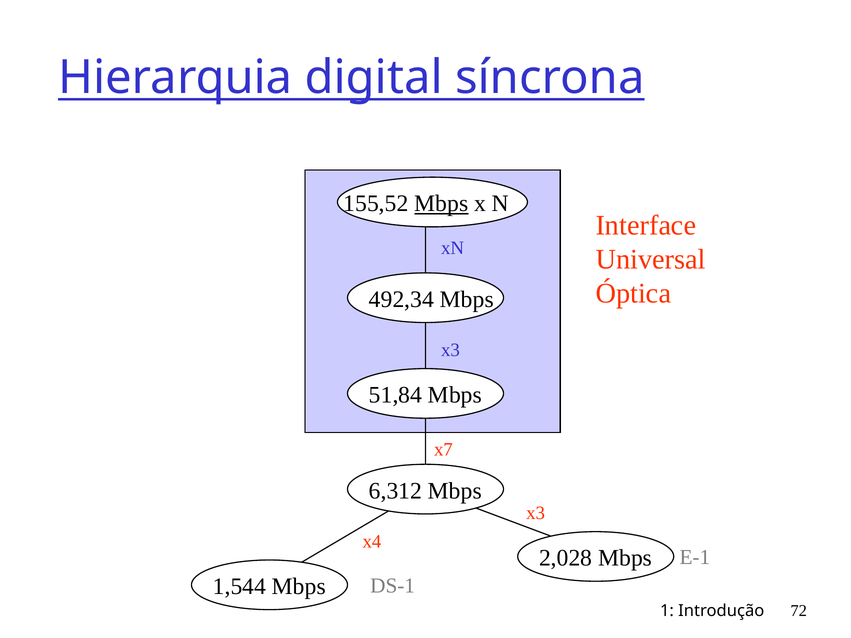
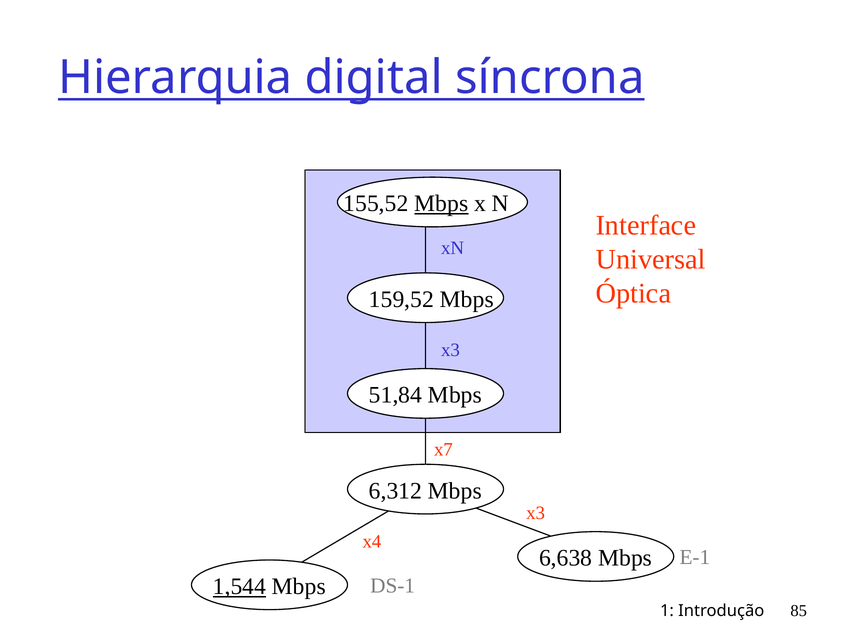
492,34: 492,34 -> 159,52
2,028: 2,028 -> 6,638
1,544 underline: none -> present
72: 72 -> 85
